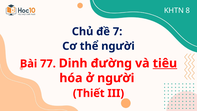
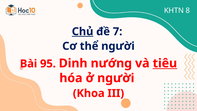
Chủ underline: none -> present
77: 77 -> 95
đường: đường -> nướng
Thiết: Thiết -> Khoa
